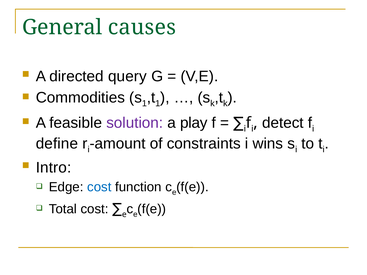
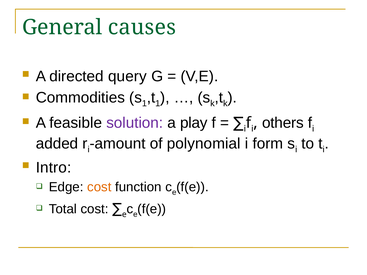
detect: detect -> others
define: define -> added
constraints: constraints -> polynomial
wins: wins -> form
cost at (99, 187) colour: blue -> orange
